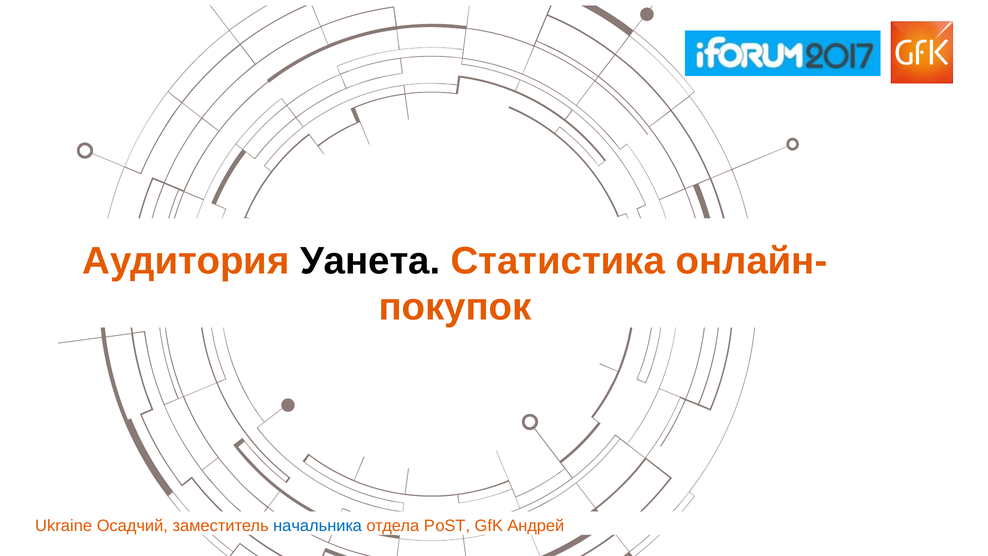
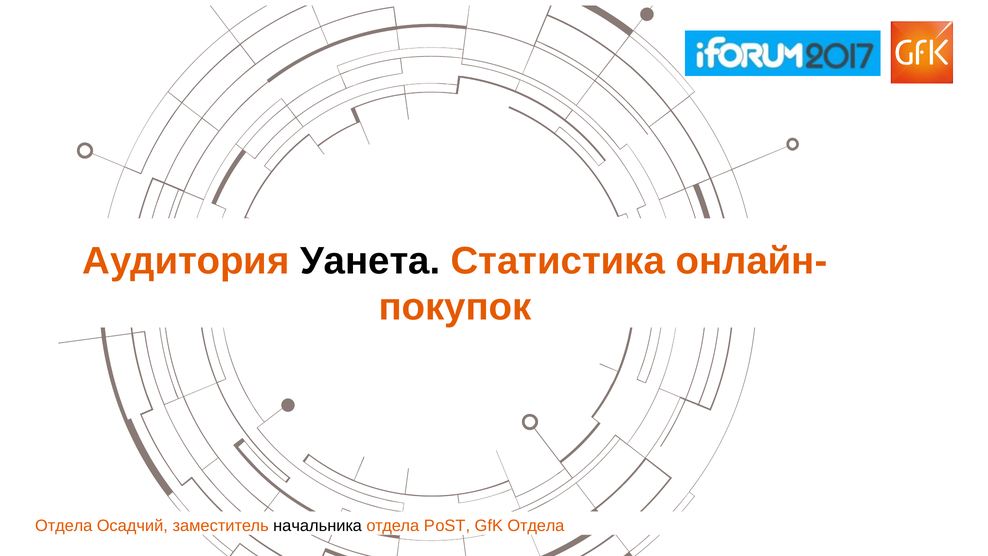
Ukraine at (64, 526): Ukraine -> Отдела
начальника colour: blue -> black
GfK Андрей: Андрей -> Отдела
